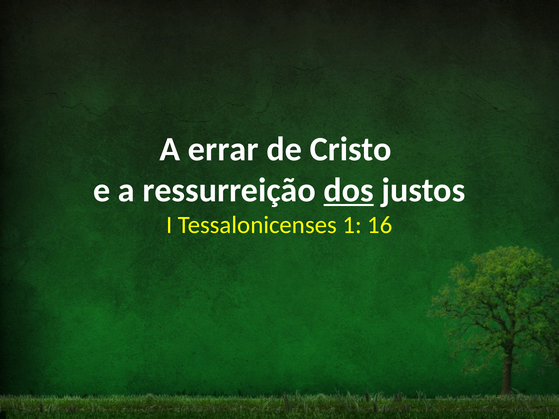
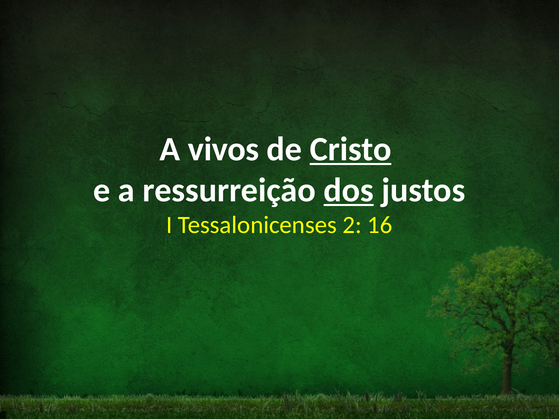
errar: errar -> vivos
Cristo underline: none -> present
1: 1 -> 2
